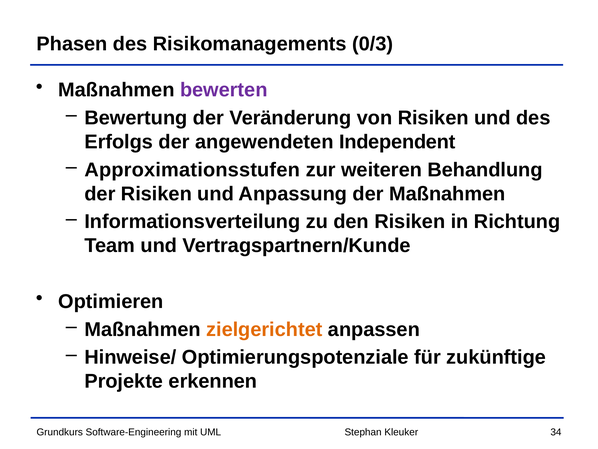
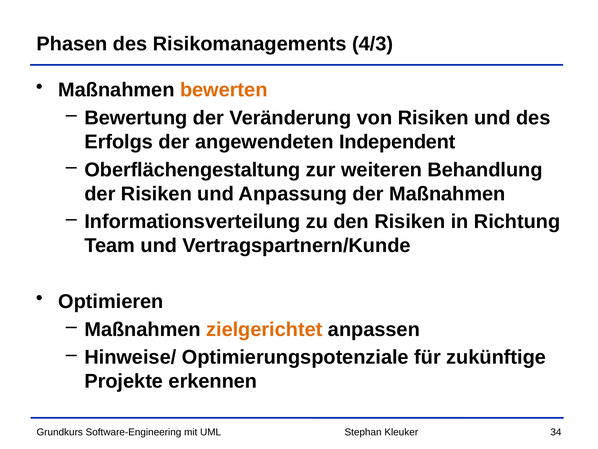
0/3: 0/3 -> 4/3
bewerten colour: purple -> orange
Approximationsstufen: Approximationsstufen -> Oberflächengestaltung
